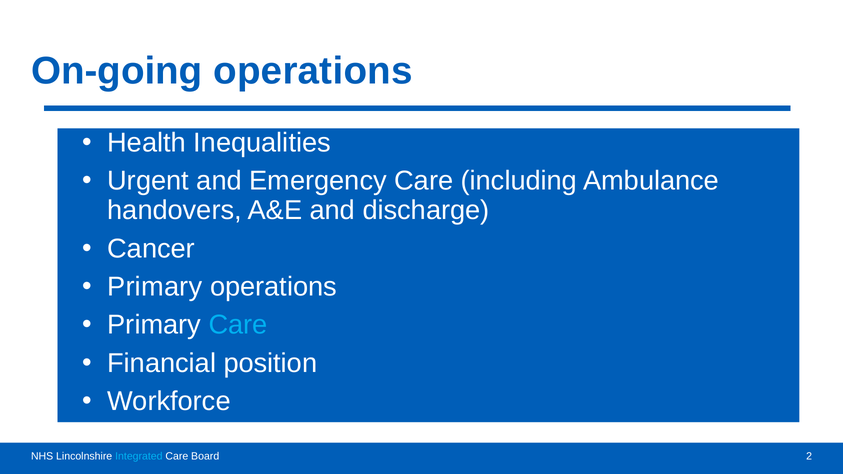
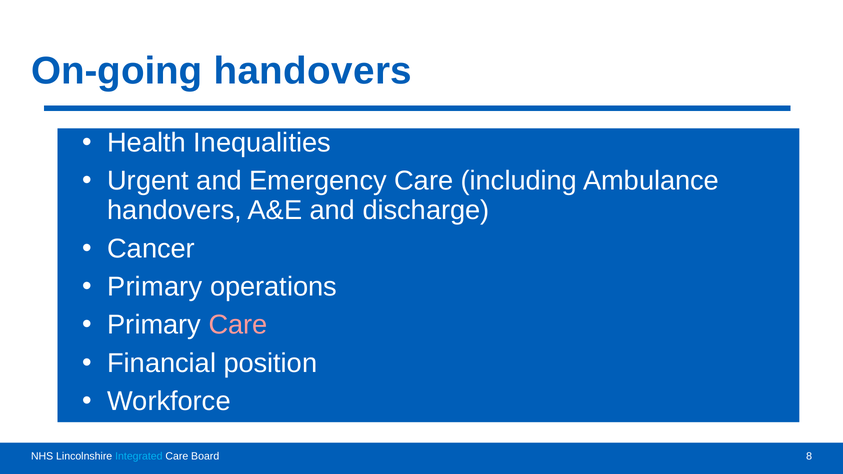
On-going operations: operations -> handovers
Care at (238, 325) colour: light blue -> pink
2: 2 -> 8
